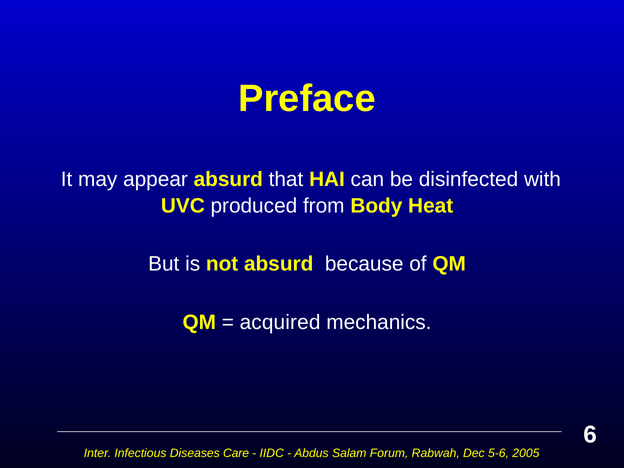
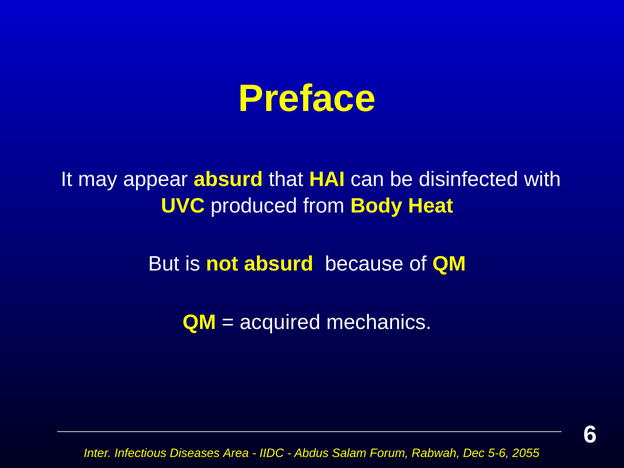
Care: Care -> Area
2005: 2005 -> 2055
